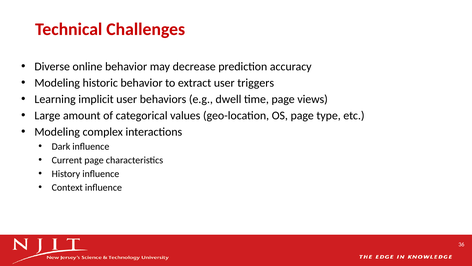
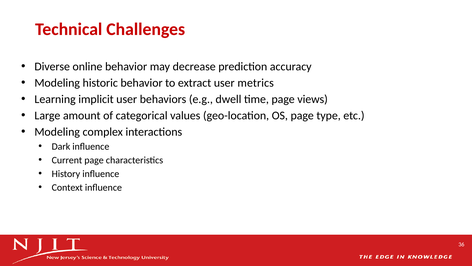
triggers: triggers -> metrics
